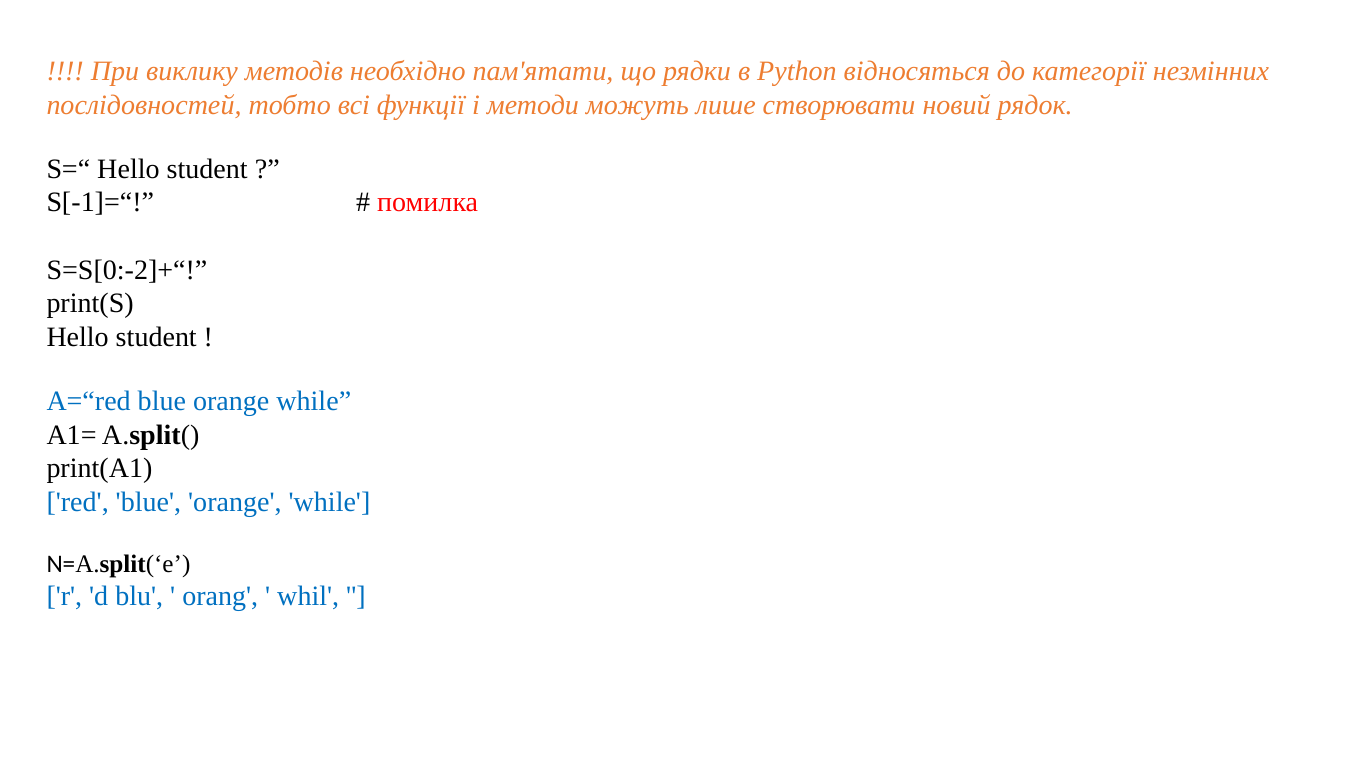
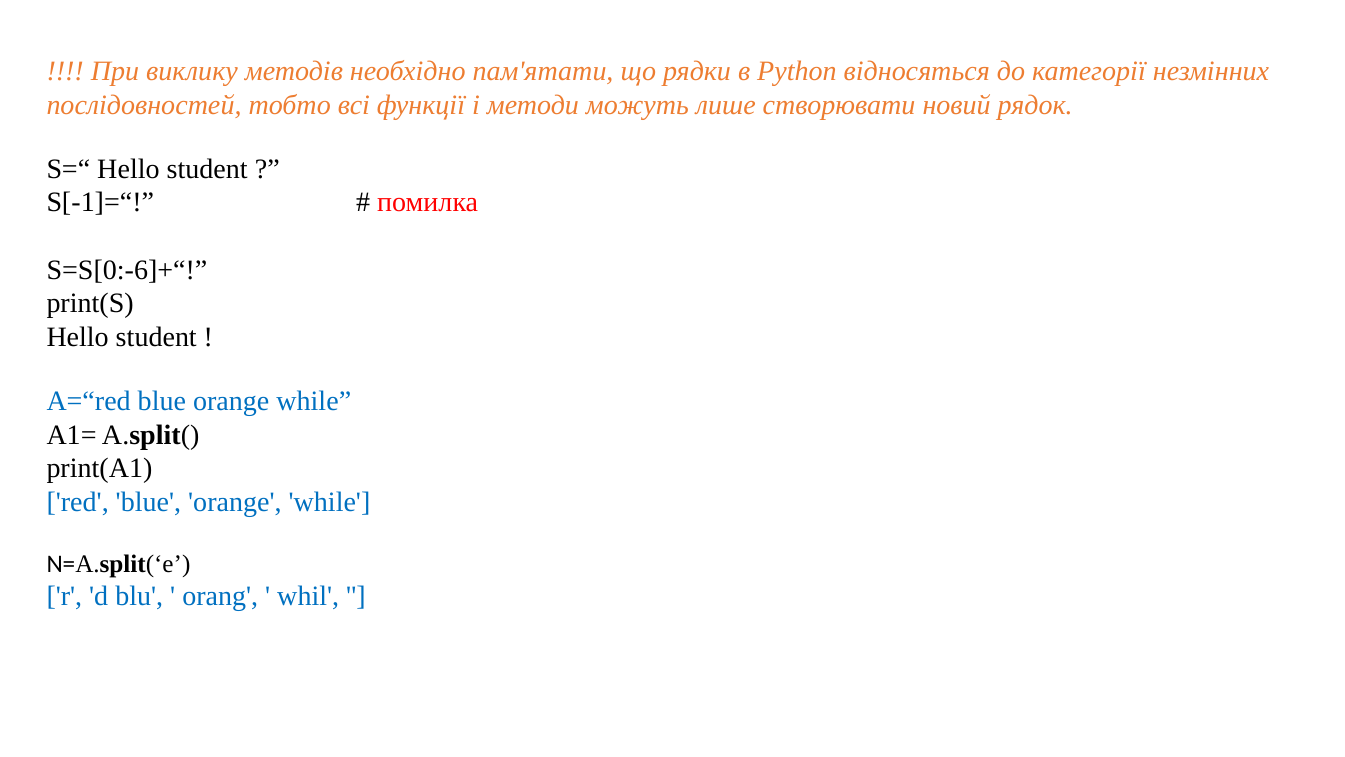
S=S[0:-2]+“: S=S[0:-2]+“ -> S=S[0:-6]+“
